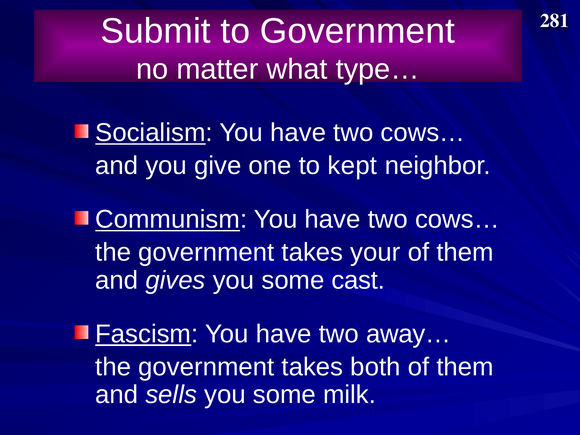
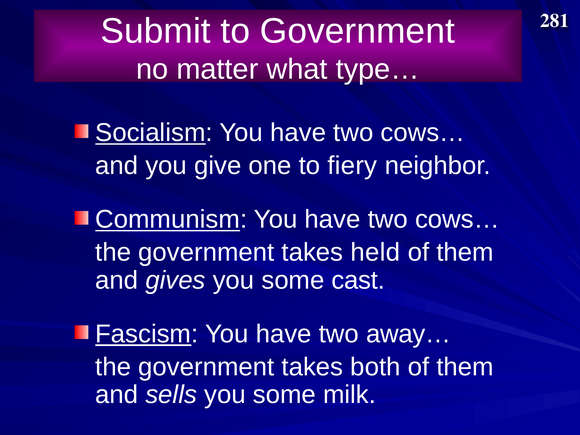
kept: kept -> fiery
your: your -> held
